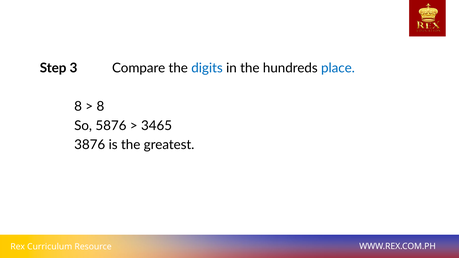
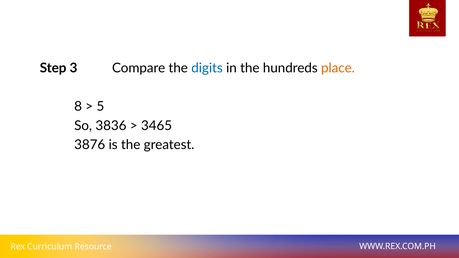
place colour: blue -> orange
8 at (100, 107): 8 -> 5
5876: 5876 -> 3836
